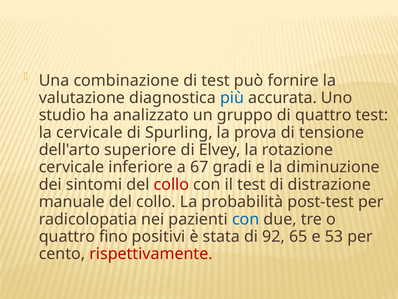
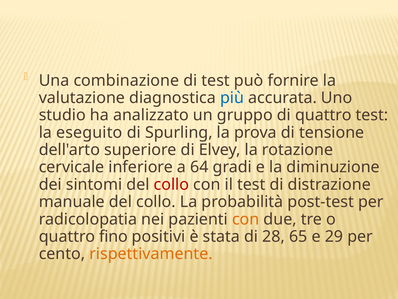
la cervicale: cervicale -> eseguito
67: 67 -> 64
con at (246, 219) colour: blue -> orange
92: 92 -> 28
53: 53 -> 29
rispettivamente colour: red -> orange
